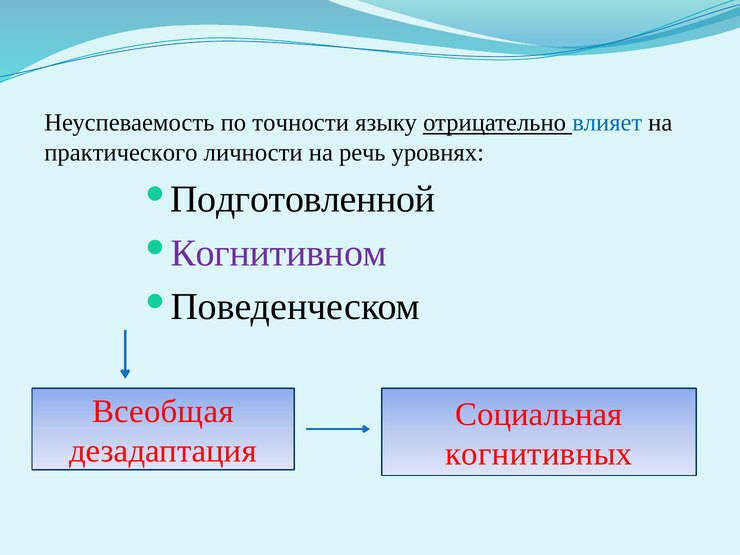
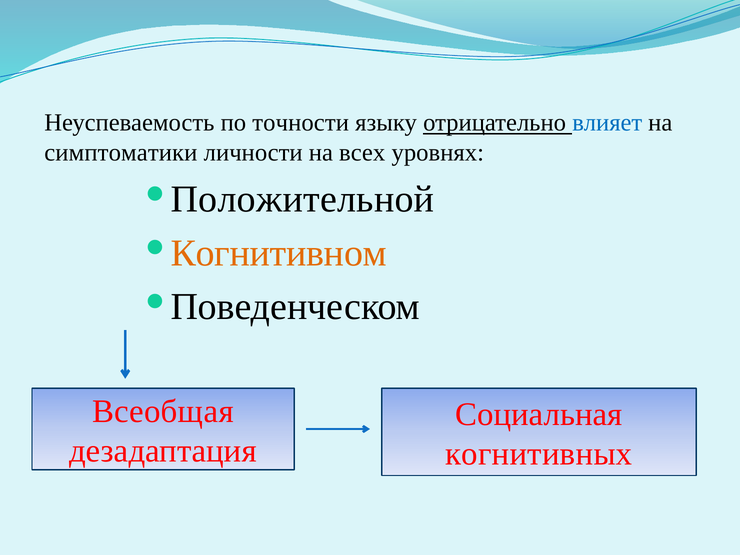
практического: практического -> симптоматики
речь: речь -> всех
Подготовленной: Подготовленной -> Положительной
Когнитивном colour: purple -> orange
